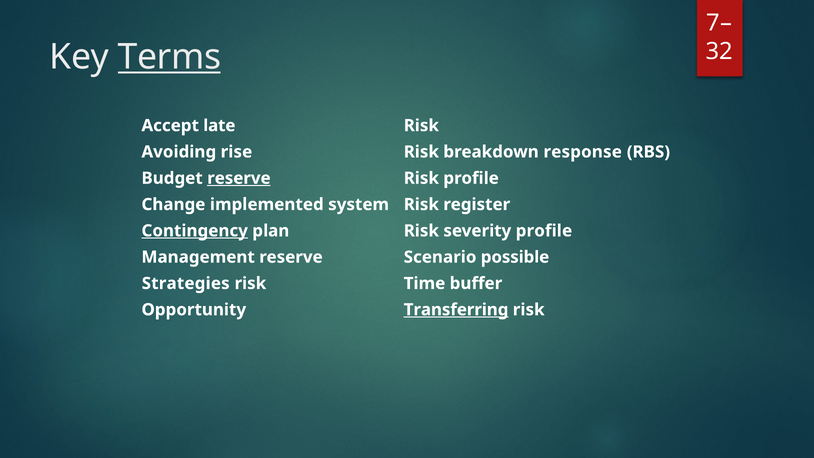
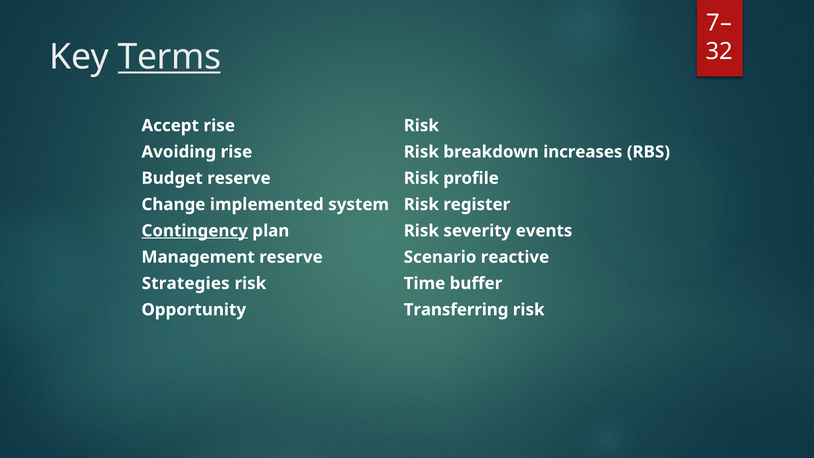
Accept late: late -> rise
response: response -> increases
reserve at (239, 178) underline: present -> none
severity profile: profile -> events
possible: possible -> reactive
Transferring underline: present -> none
